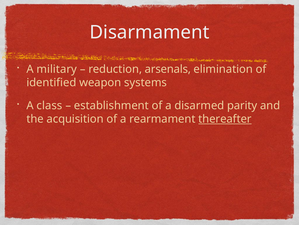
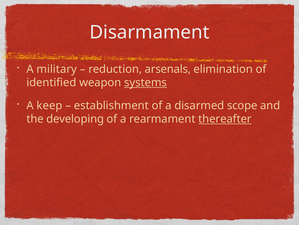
systems underline: none -> present
class: class -> keep
parity: parity -> scope
acquisition: acquisition -> developing
